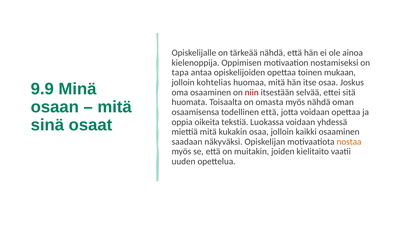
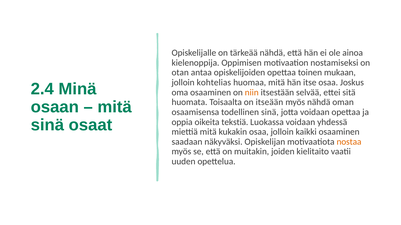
tapa: tapa -> otan
9.9: 9.9 -> 2.4
niin colour: red -> orange
omasta: omasta -> itseään
todellinen että: että -> sinä
